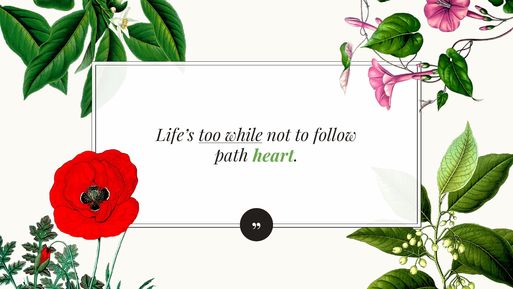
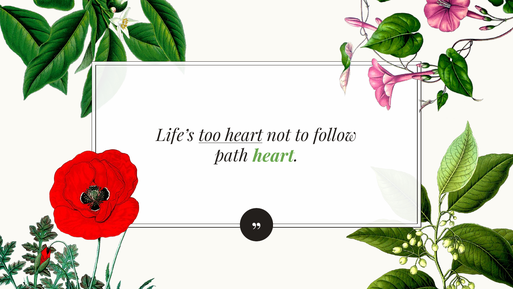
too while: while -> heart
